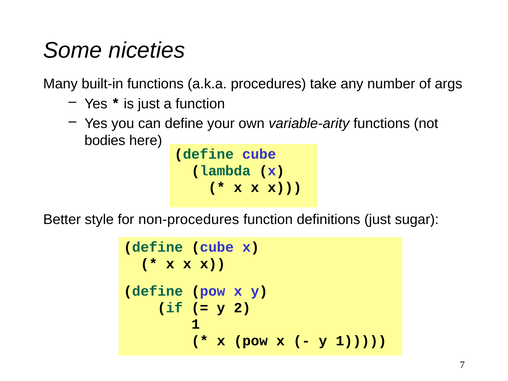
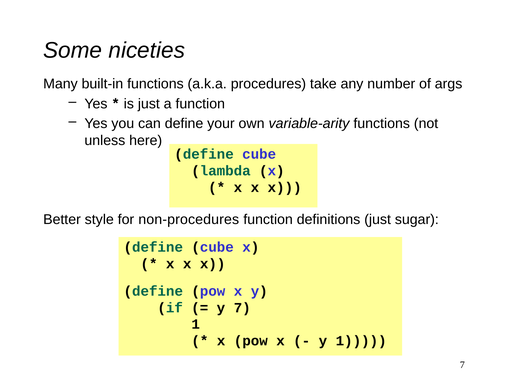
bodies: bodies -> unless
y 2: 2 -> 7
